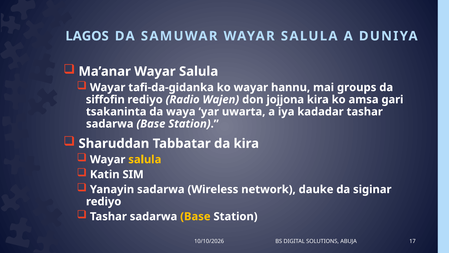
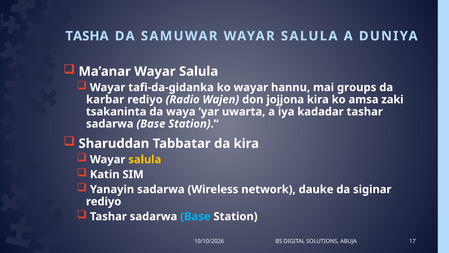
LAGOS: LAGOS -> TASHA
siffofin: siffofin -> karbar
gari: gari -> zaki
Base at (195, 216) colour: yellow -> light blue
